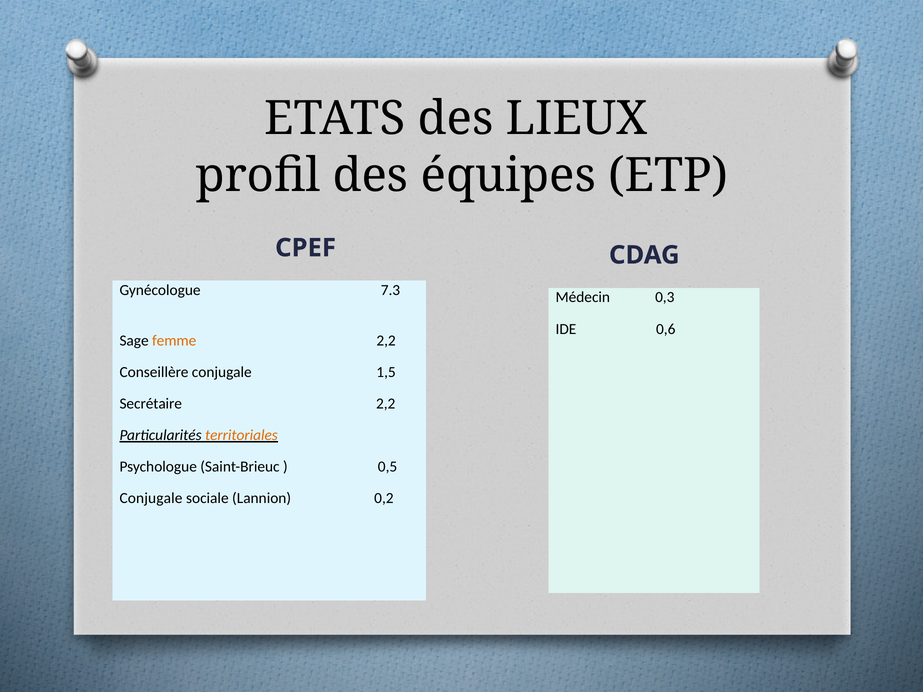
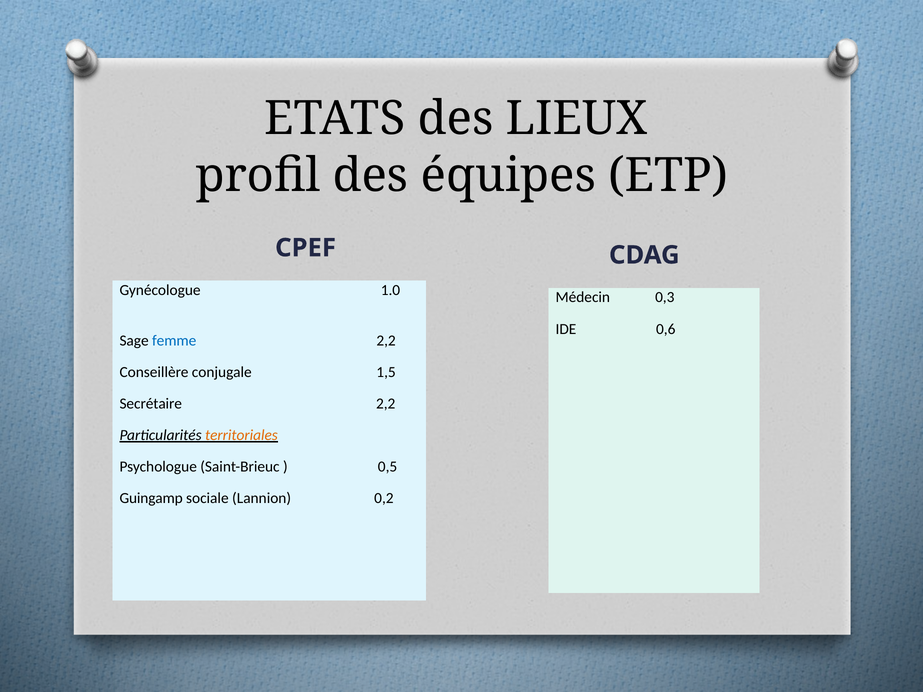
7.3: 7.3 -> 1.0
femme colour: orange -> blue
Conjugale at (151, 498): Conjugale -> Guingamp
